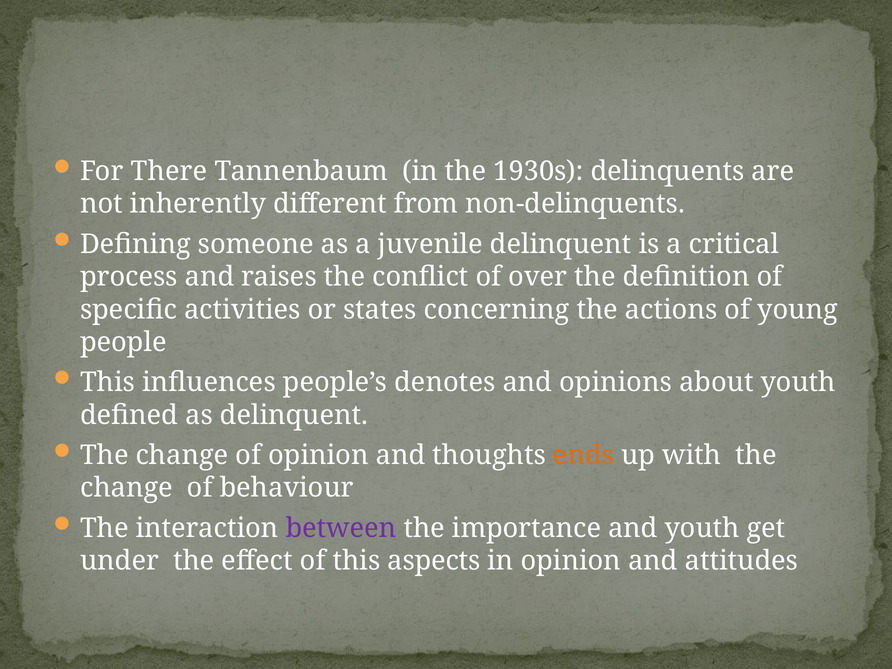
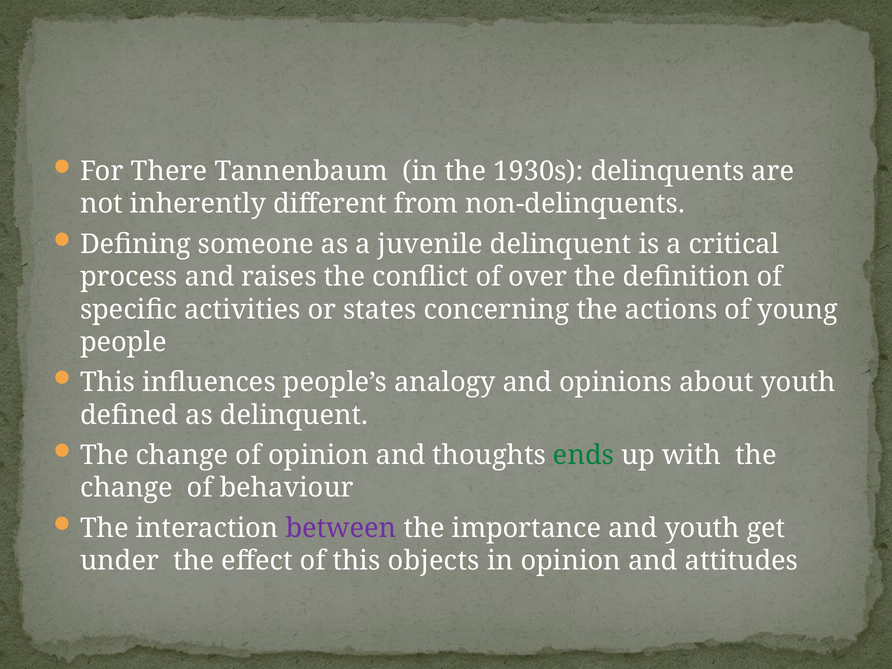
denotes: denotes -> analogy
ends colour: orange -> green
aspects: aspects -> objects
